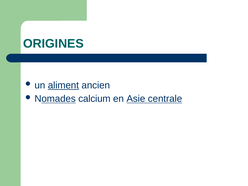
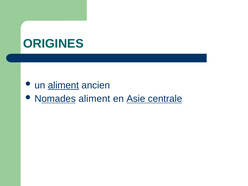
Nomades calcium: calcium -> aliment
